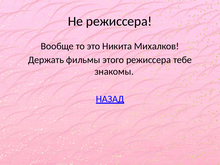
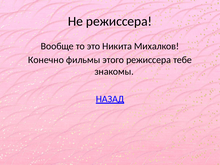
Держать: Держать -> Конечно
